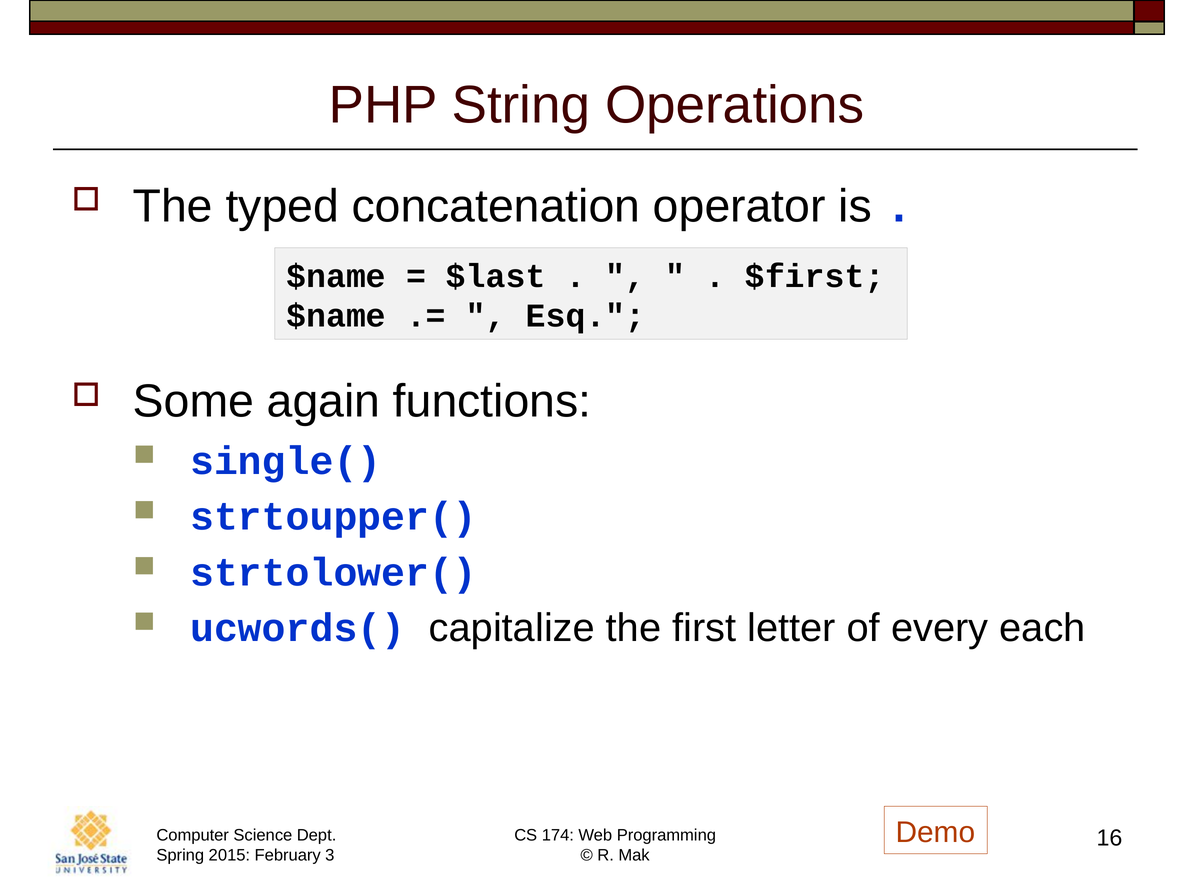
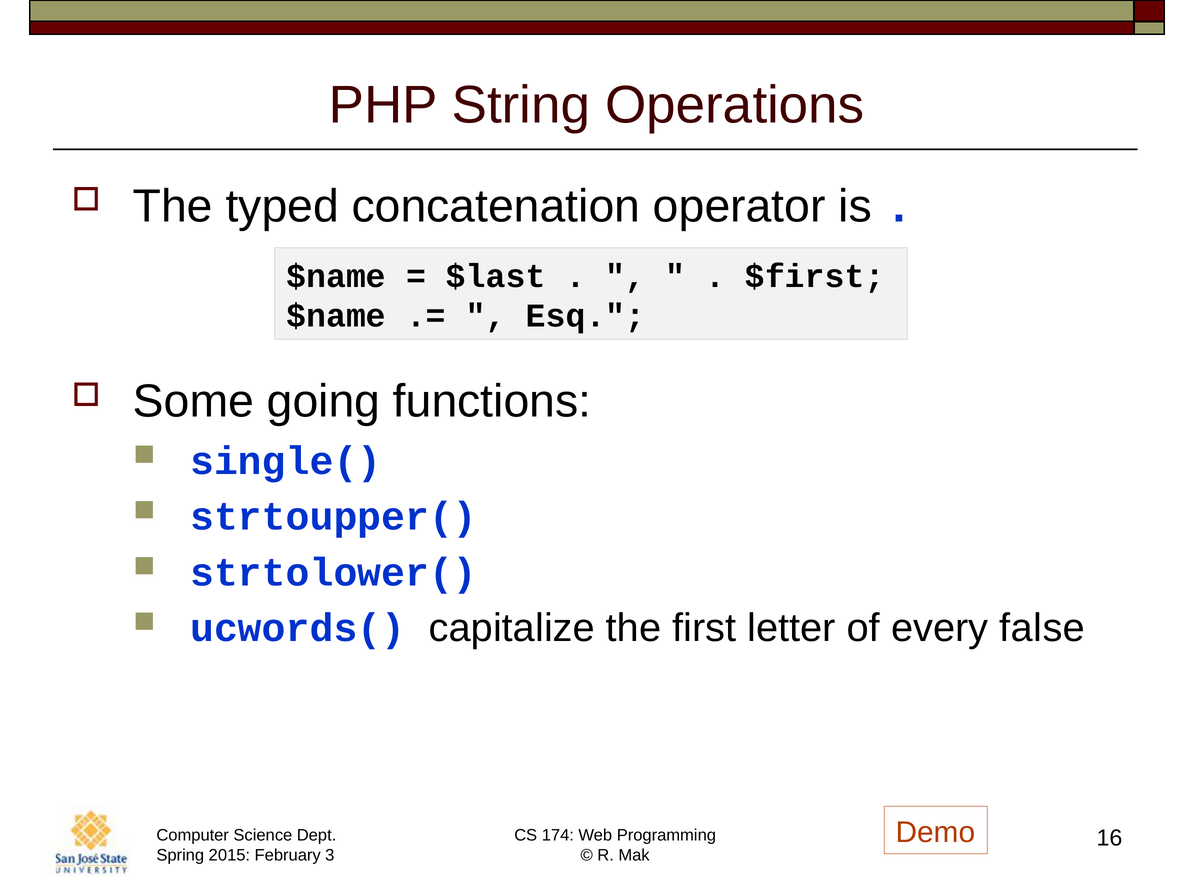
again: again -> going
each: each -> false
